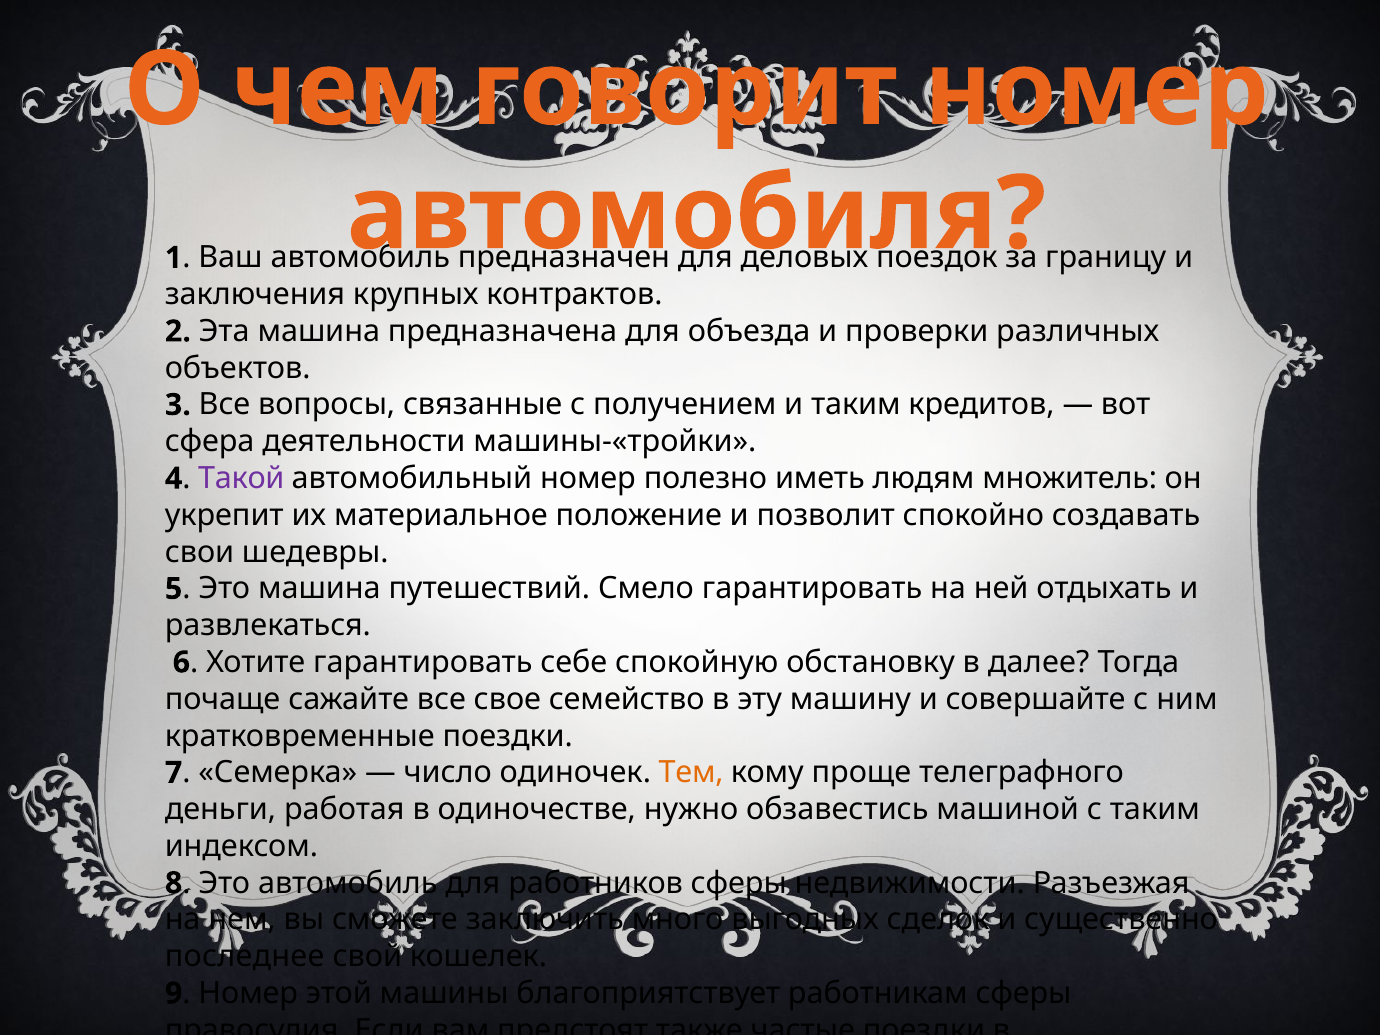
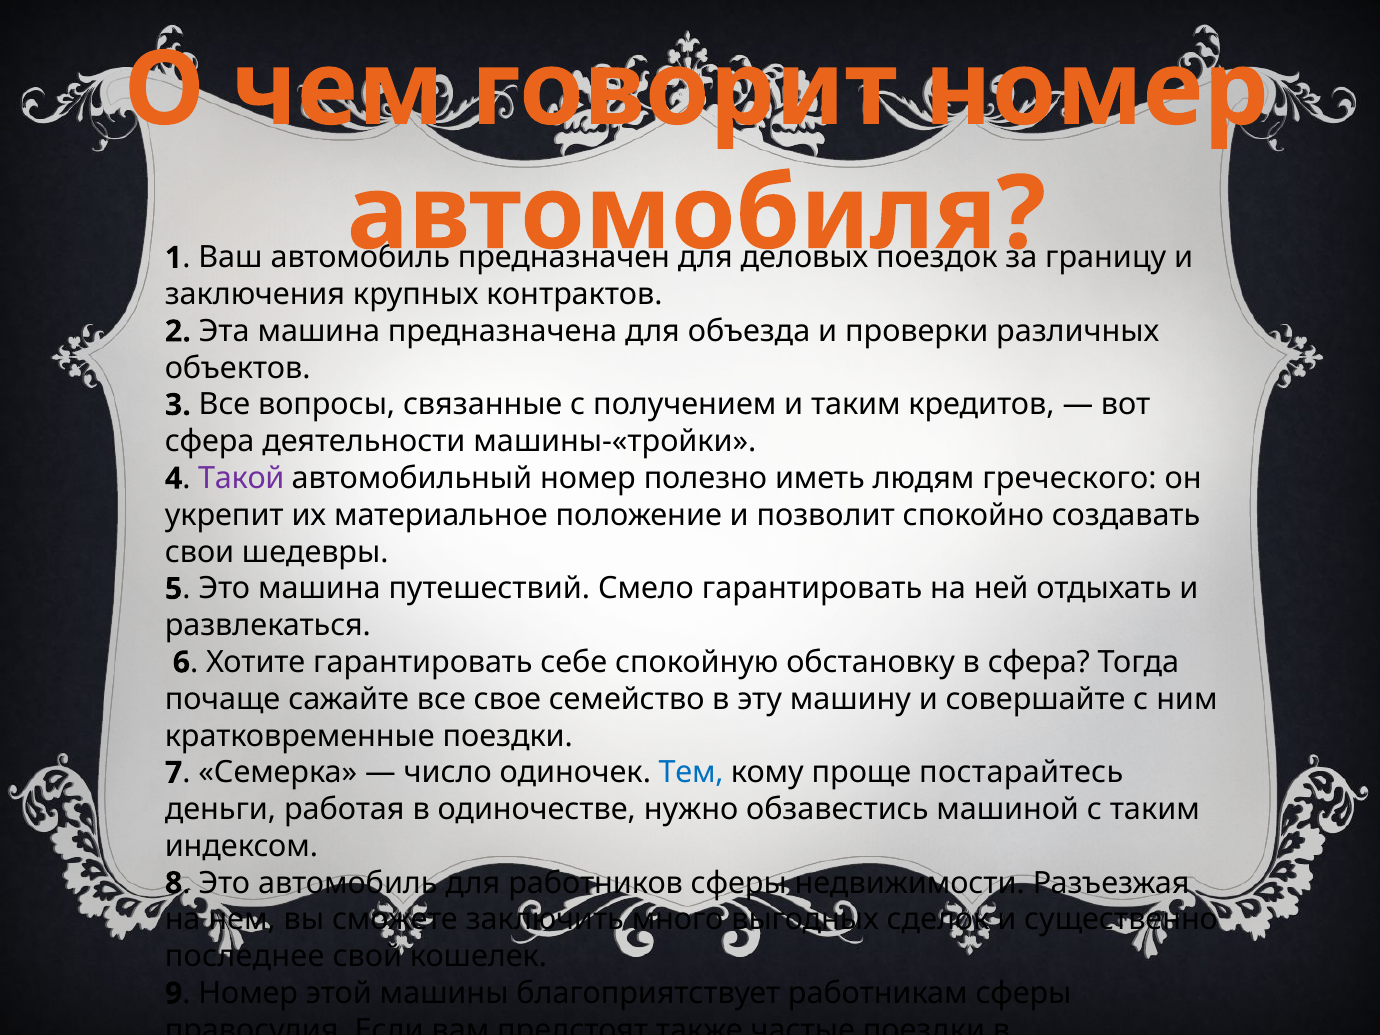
множитель: множитель -> греческого
в далее: далее -> сфера
Тем colour: orange -> blue
проще телеграфного: телеграфного -> постарайтесь
